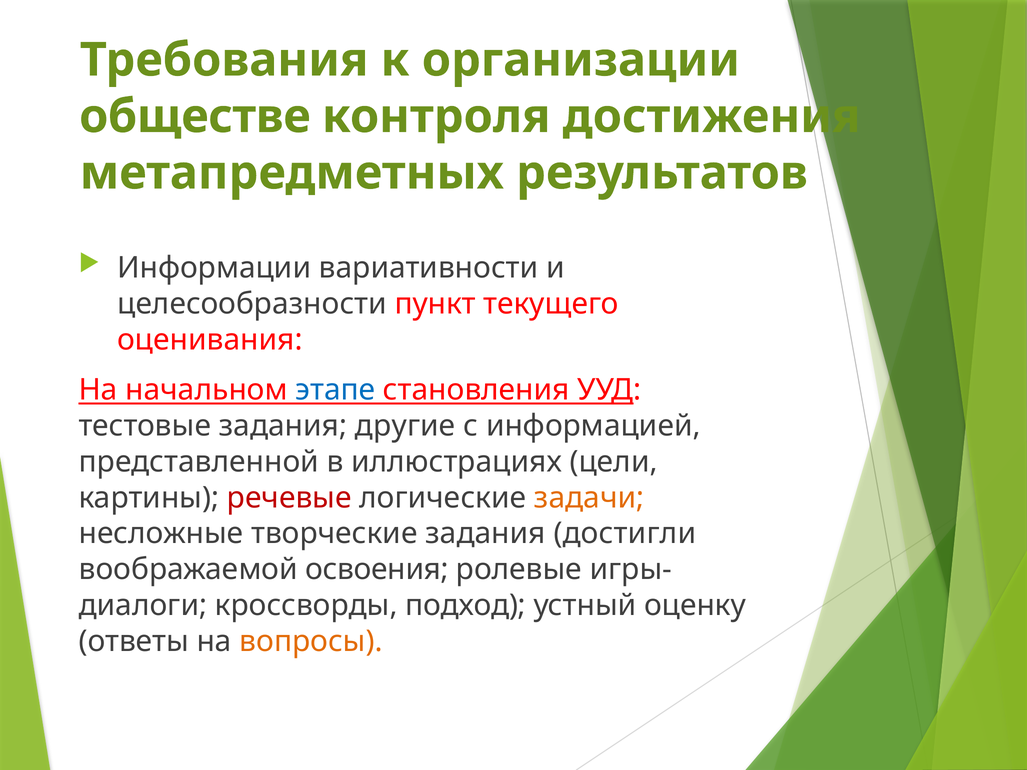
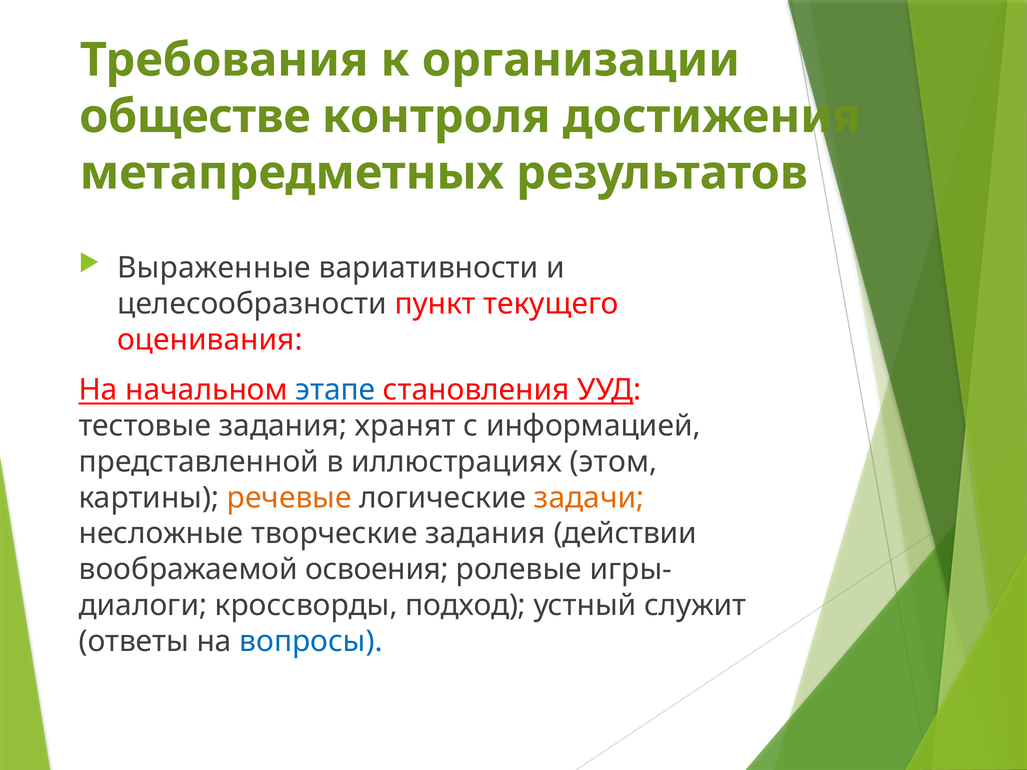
Информации: Информации -> Выраженные
другие: другие -> хранят
цели: цели -> этом
речевые colour: red -> orange
достигли: достигли -> действии
оценку: оценку -> служит
вопросы colour: orange -> blue
